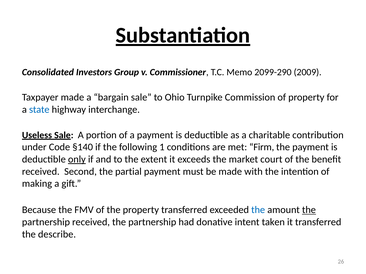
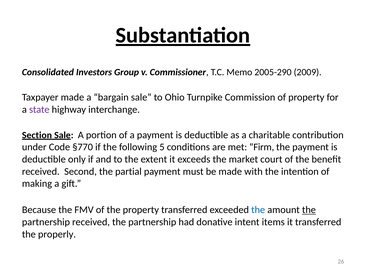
2099-290: 2099-290 -> 2005-290
state colour: blue -> purple
Useless: Useless -> Section
§140: §140 -> §770
1: 1 -> 5
only underline: present -> none
taken: taken -> items
describe: describe -> properly
